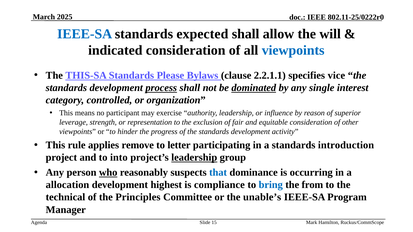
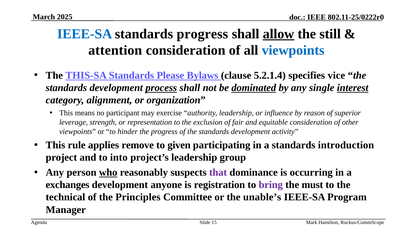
standards expected: expected -> progress
allow underline: none -> present
will: will -> still
indicated: indicated -> attention
2.2.1.1: 2.2.1.1 -> 5.2.1.4
interest underline: none -> present
controlled: controlled -> alignment
letter: letter -> given
leadership at (194, 158) underline: present -> none
that colour: blue -> purple
allocation: allocation -> exchanges
highest: highest -> anyone
compliance: compliance -> registration
bring colour: blue -> purple
from: from -> must
